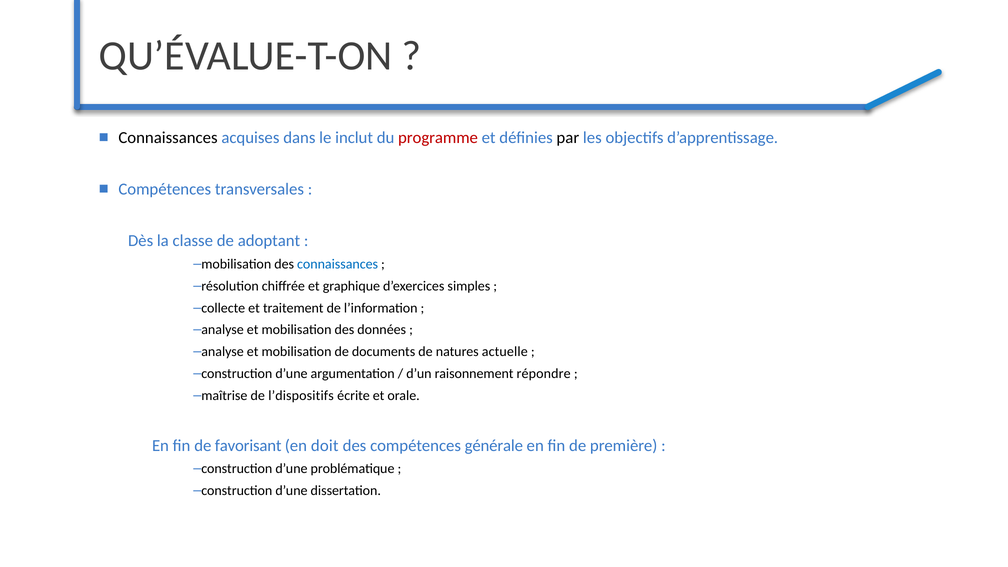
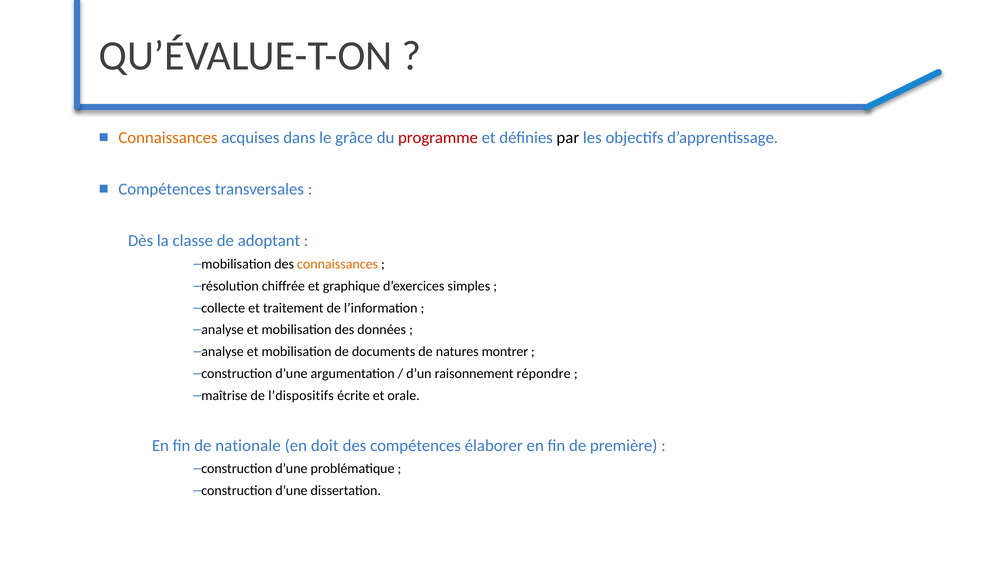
Connaissances at (168, 138) colour: black -> orange
inclut: inclut -> grâce
connaissances at (338, 264) colour: blue -> orange
actuelle: actuelle -> montrer
favorisant: favorisant -> nationale
générale: générale -> élaborer
